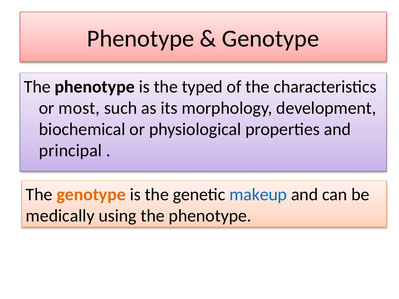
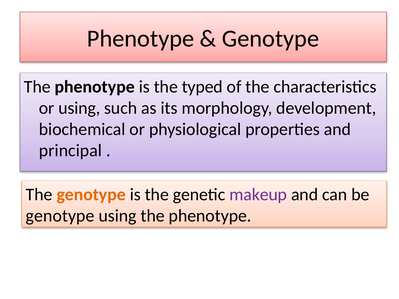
or most: most -> using
makeup colour: blue -> purple
medically at (60, 216): medically -> genotype
